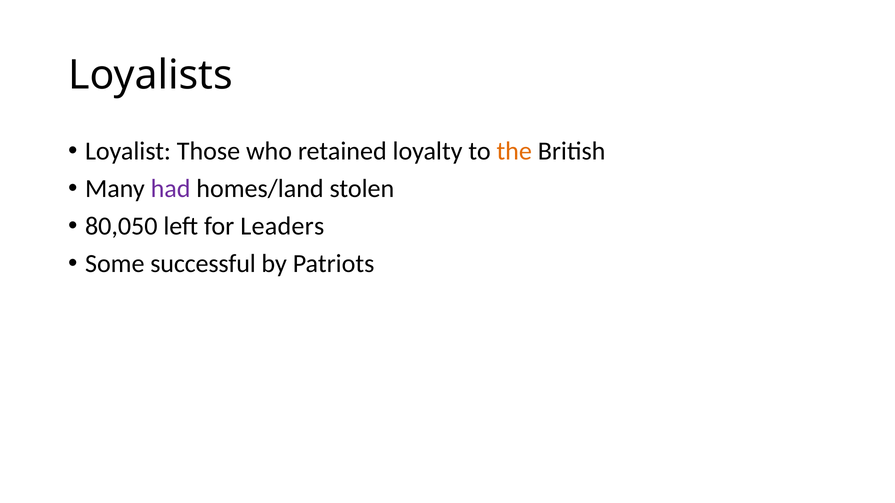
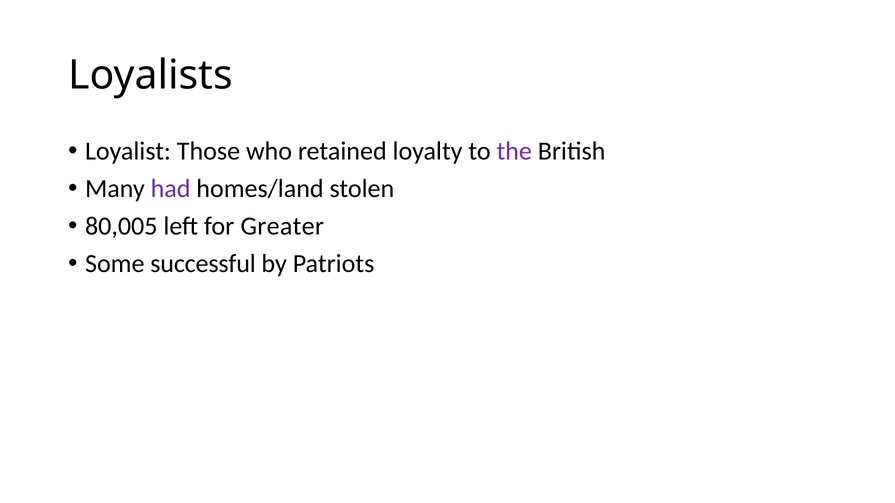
the colour: orange -> purple
80,050: 80,050 -> 80,005
Leaders: Leaders -> Greater
